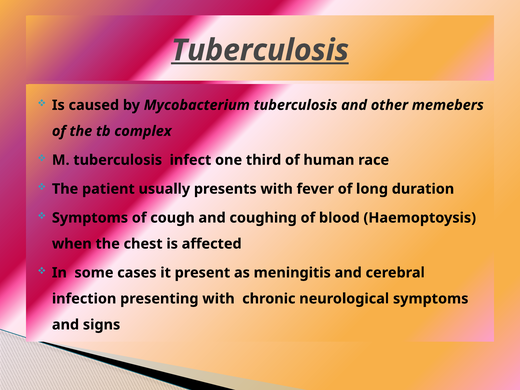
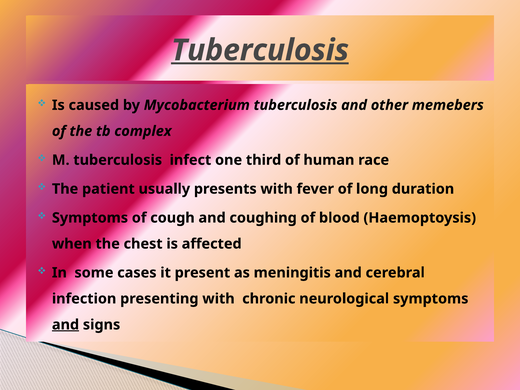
and at (66, 325) underline: none -> present
